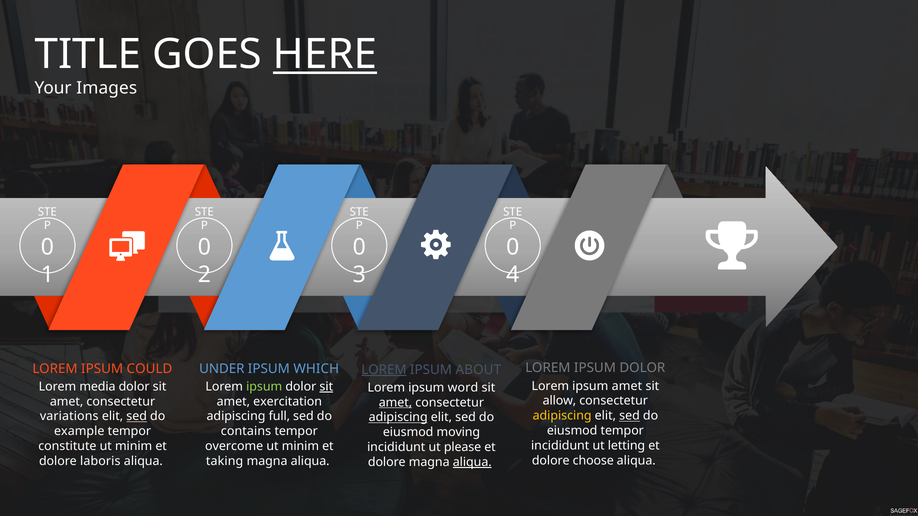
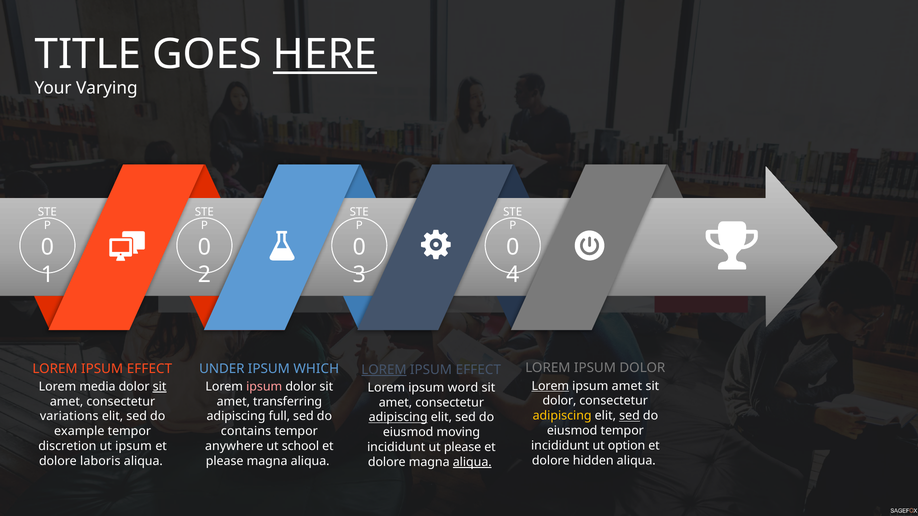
Images: Images -> Varying
COULD at (150, 369): COULD -> EFFECT
ABOUT at (478, 370): ABOUT -> EFFECT
Lorem at (550, 386) underline: none -> present
sit at (160, 387) underline: none -> present
ipsum at (264, 387) colour: light green -> pink
sit at (326, 387) underline: present -> none
allow at (559, 401): allow -> dolor
exercitation: exercitation -> transferring
amet at (395, 403) underline: present -> none
sed at (137, 417) underline: present -> none
letting: letting -> option
constitute: constitute -> discretion
minim at (134, 447): minim -> ipsum
overcome: overcome -> anywhere
minim at (300, 447): minim -> school
choose: choose -> hidden
taking at (225, 461): taking -> please
